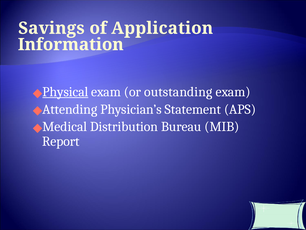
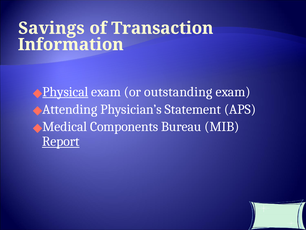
Application: Application -> Transaction
Distribution: Distribution -> Components
Report underline: none -> present
